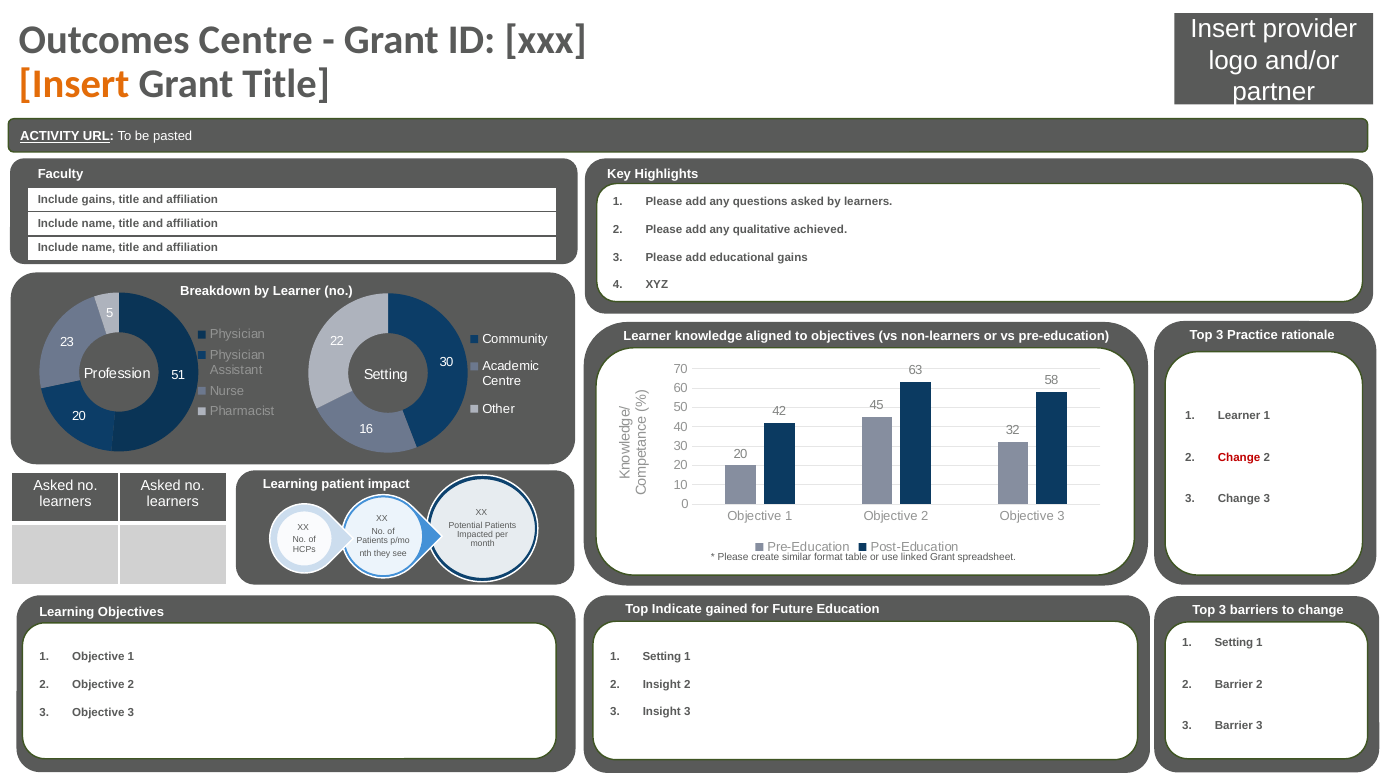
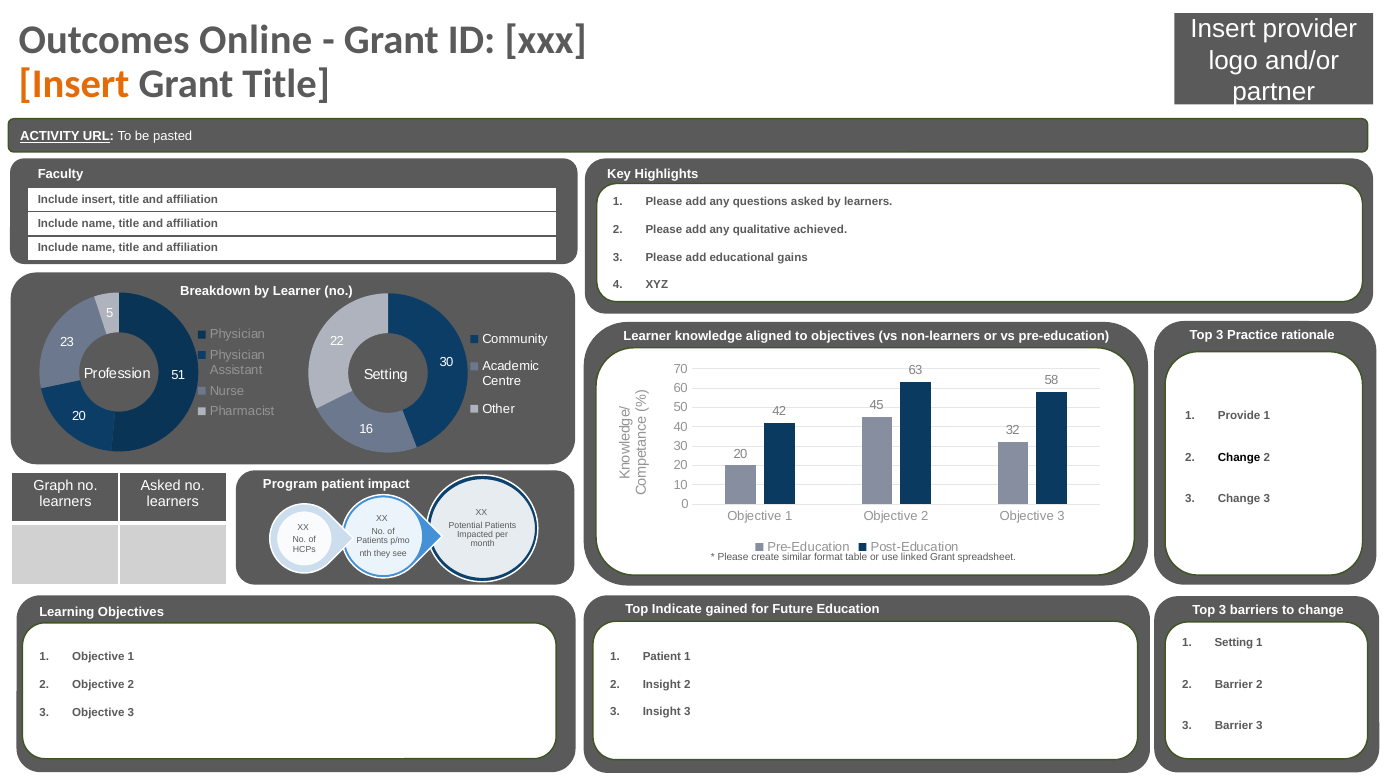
Outcomes Centre: Centre -> Online
Include gains: gains -> insert
1 Learner: Learner -> Provide
Change at (1239, 457) colour: red -> black
Learning at (290, 484): Learning -> Program
Asked at (53, 486): Asked -> Graph
Setting at (662, 657): Setting -> Patient
